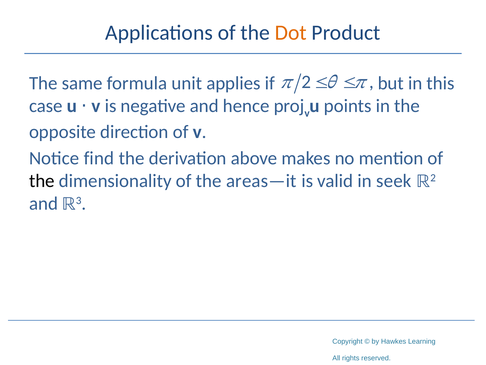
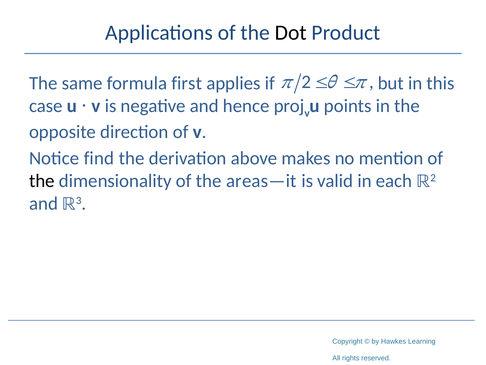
Dot colour: orange -> black
unit: unit -> first
seek: seek -> each
